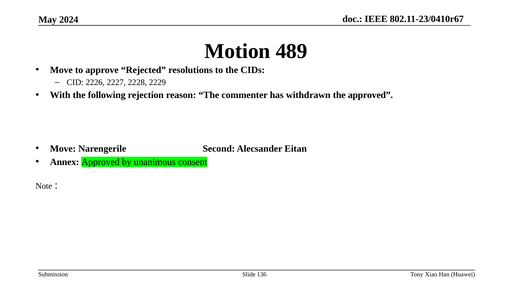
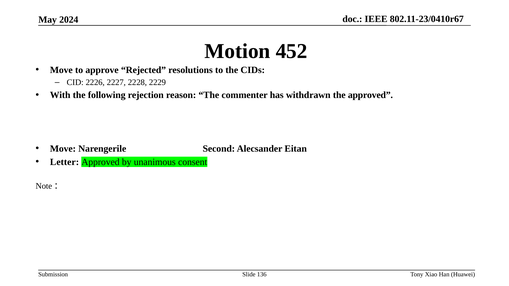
489: 489 -> 452
Annex: Annex -> Letter
